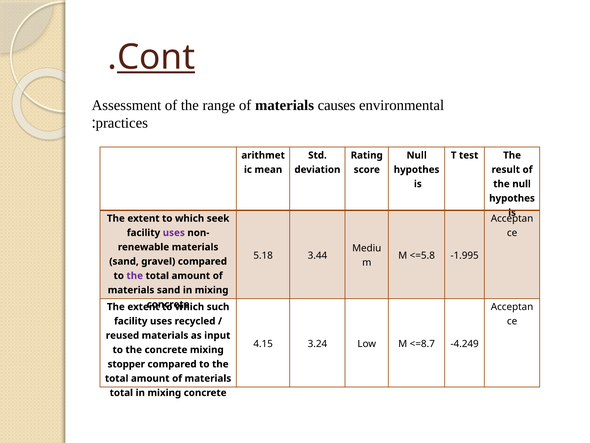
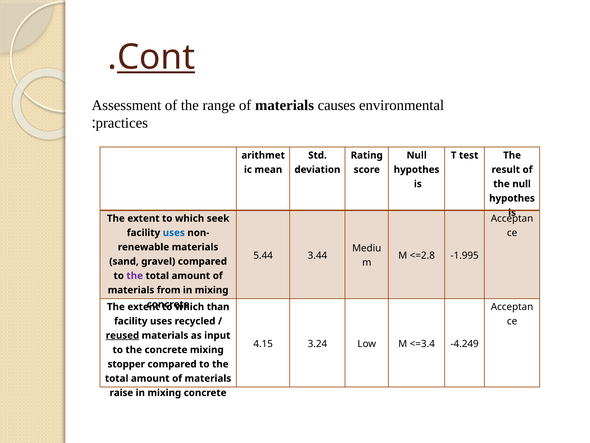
uses at (174, 233) colour: purple -> blue
5.18: 5.18 -> 5.44
<=5.8: <=5.8 -> <=2.8
sand at (169, 290): sand -> from
such: such -> than
reused underline: none -> present
<=8.7: <=8.7 -> <=3.4
total at (121, 392): total -> raise
